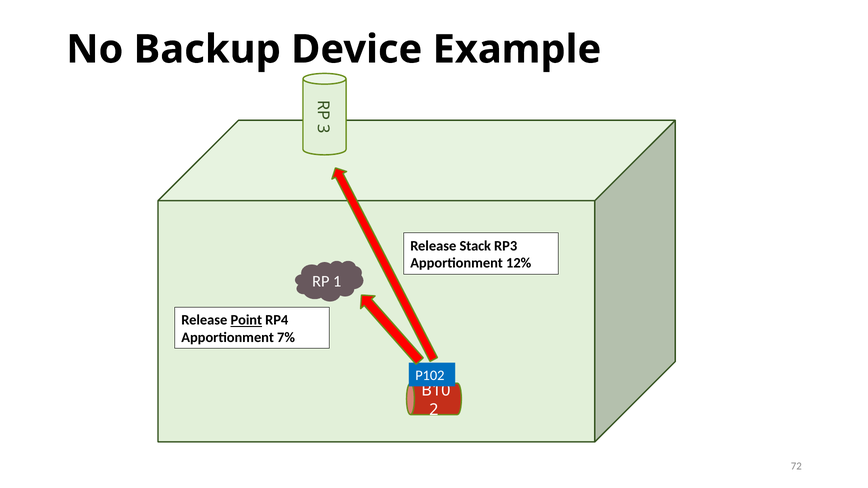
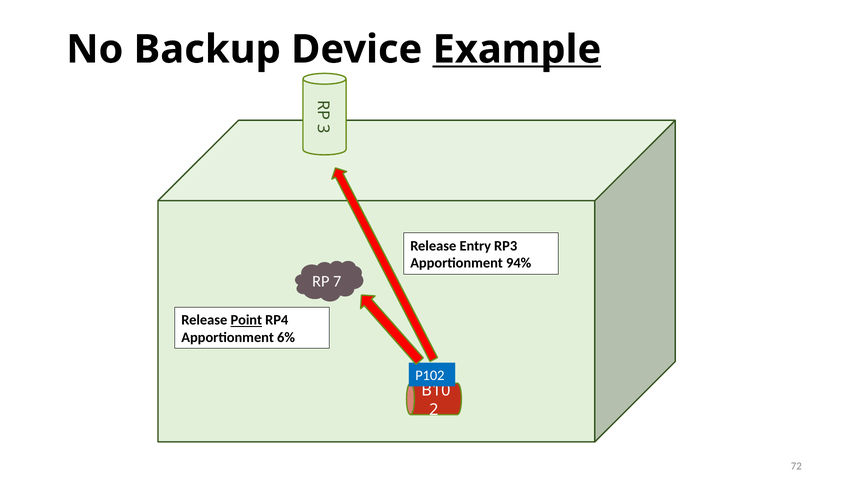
Example underline: none -> present
Stack: Stack -> Entry
12%: 12% -> 94%
1: 1 -> 7
7%: 7% -> 6%
